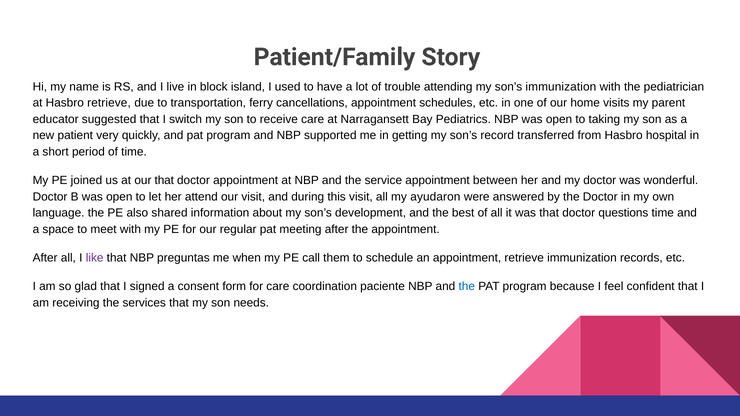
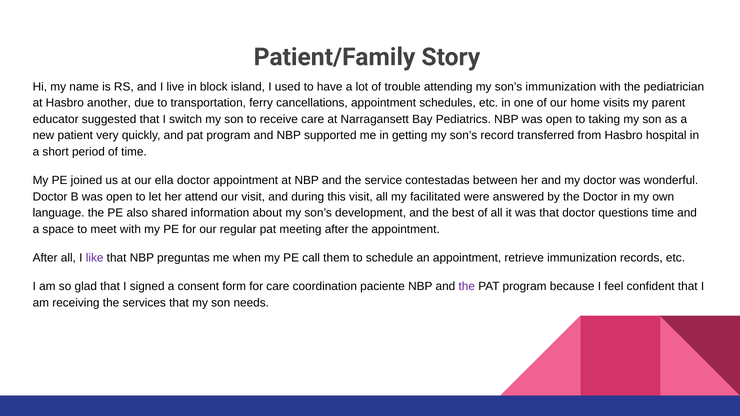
Hasbro retrieve: retrieve -> another
our that: that -> ella
service appointment: appointment -> contestadas
ayudaron: ayudaron -> facilitated
the at (467, 287) colour: blue -> purple
